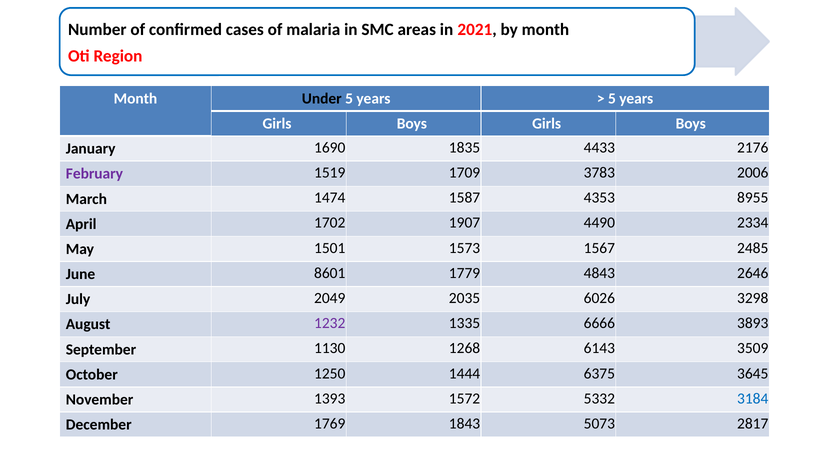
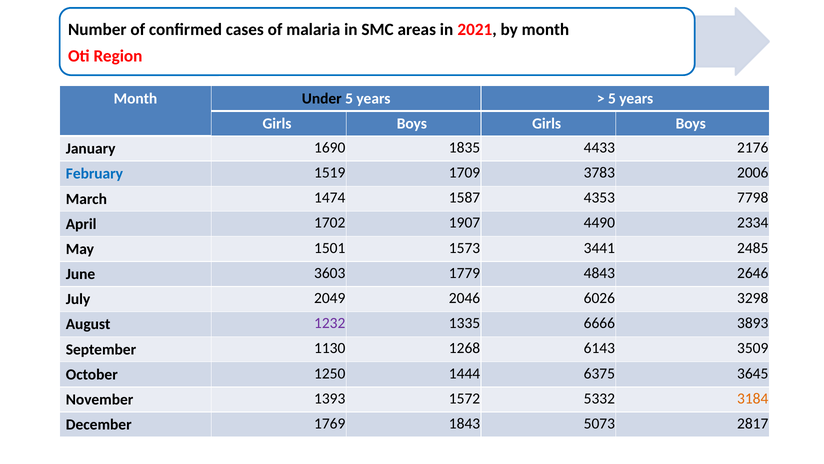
February colour: purple -> blue
8955: 8955 -> 7798
1567: 1567 -> 3441
8601: 8601 -> 3603
2035: 2035 -> 2046
3184 colour: blue -> orange
